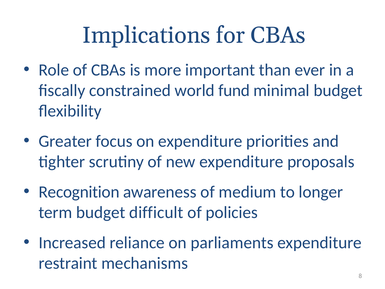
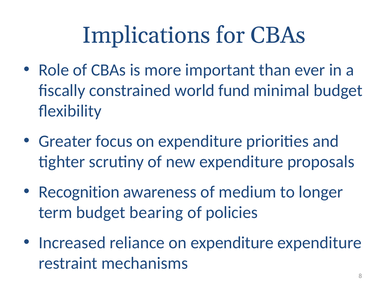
difficult: difficult -> bearing
reliance on parliaments: parliaments -> expenditure
